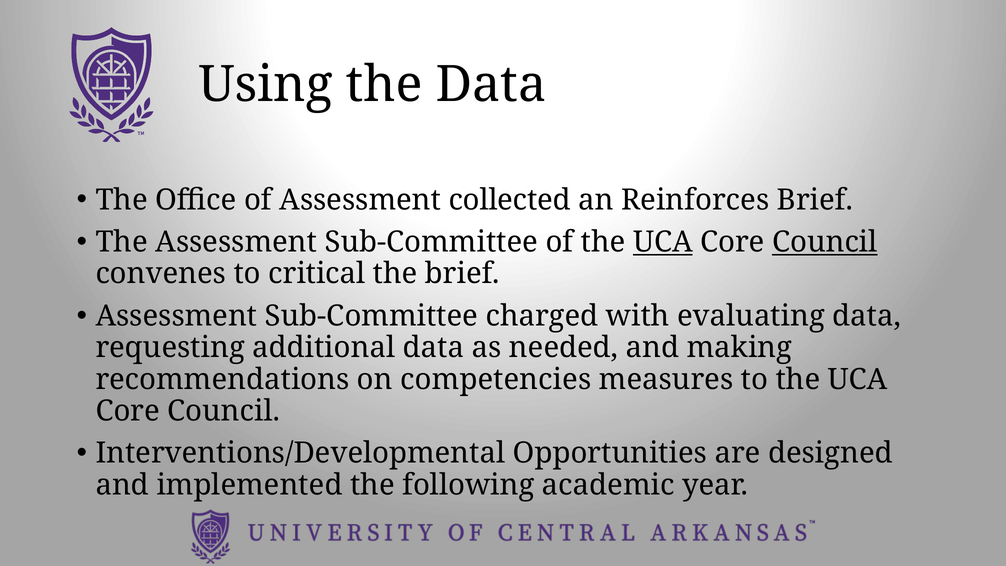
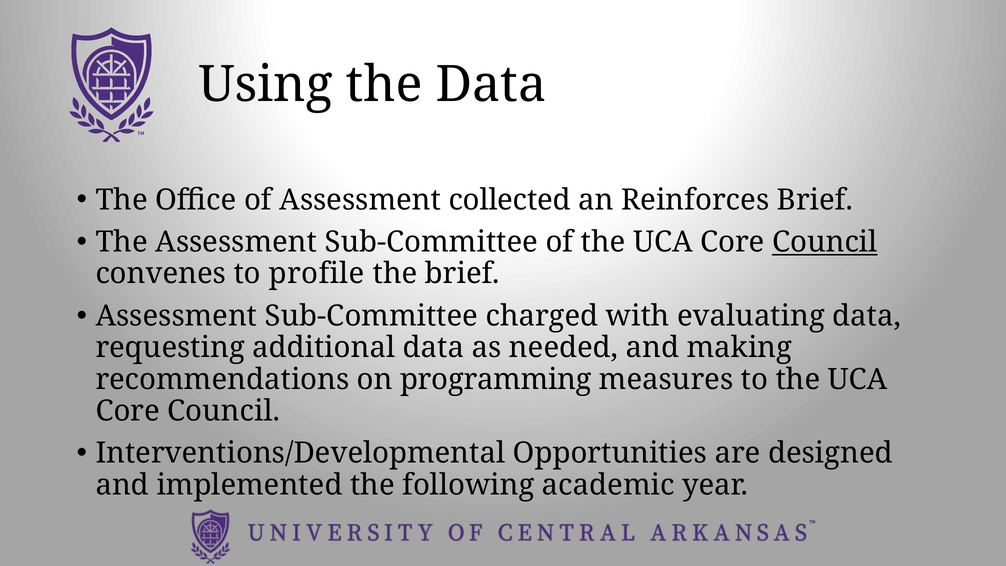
UCA at (663, 242) underline: present -> none
critical: critical -> profile
competencies: competencies -> programming
